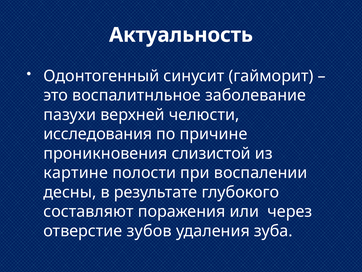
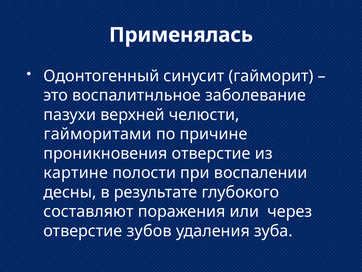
Актуальность: Актуальность -> Применялась
исследования: исследования -> гайморитами
проникновения слизистой: слизистой -> отверстие
